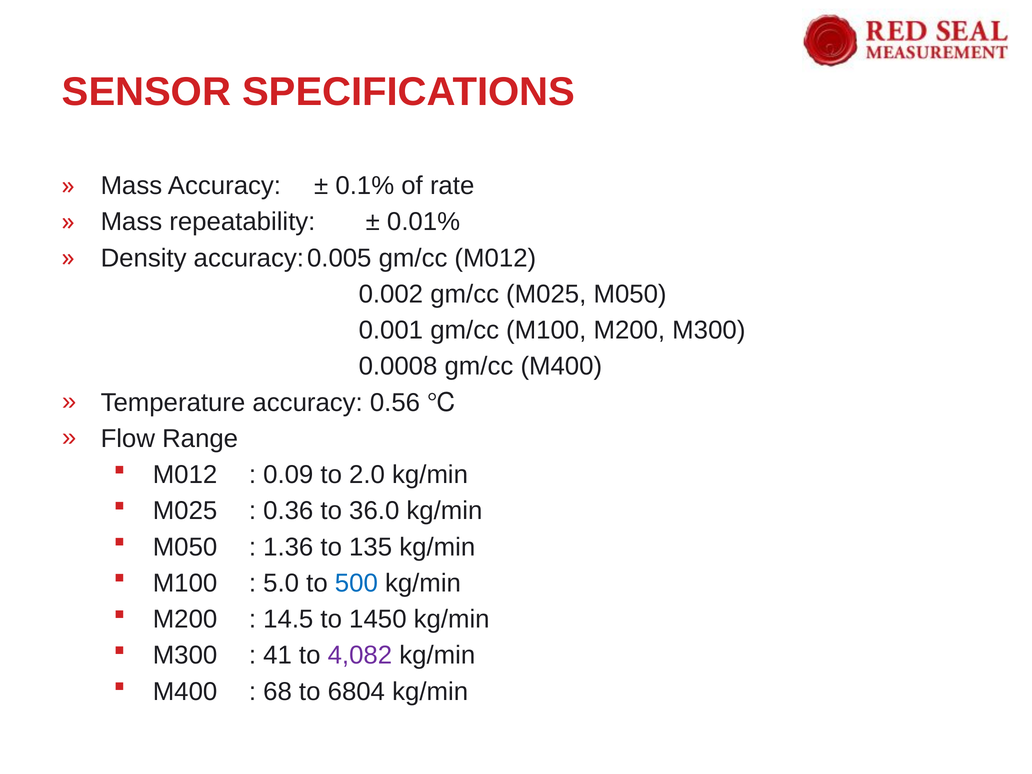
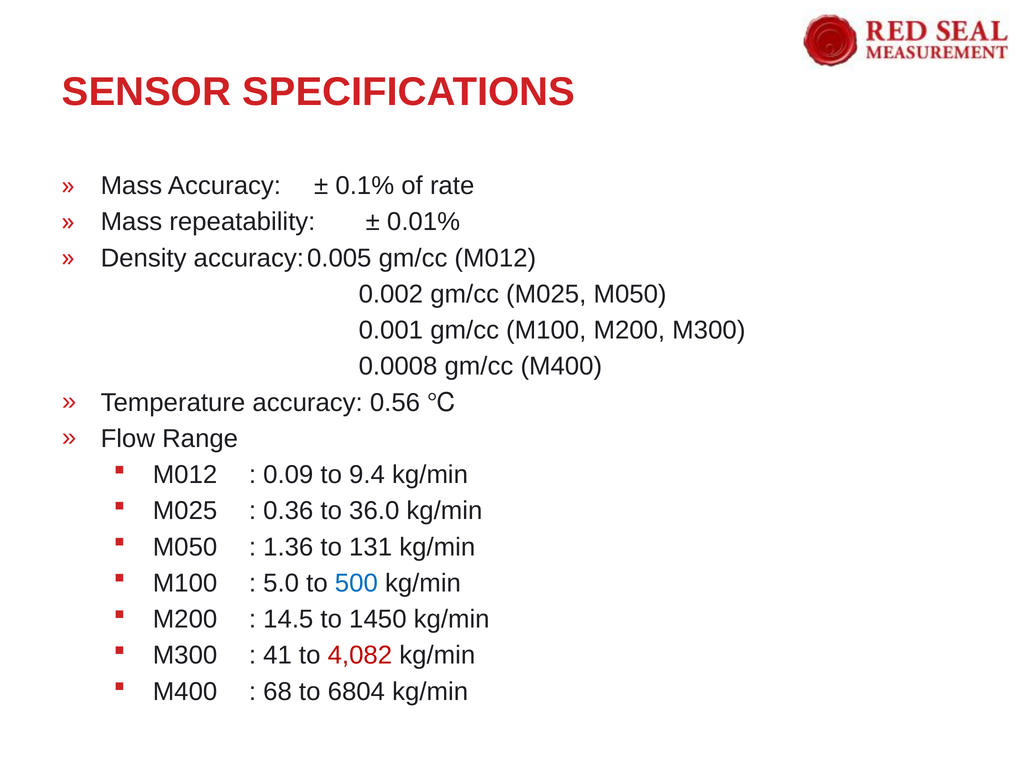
2.0: 2.0 -> 9.4
135: 135 -> 131
4,082 colour: purple -> red
